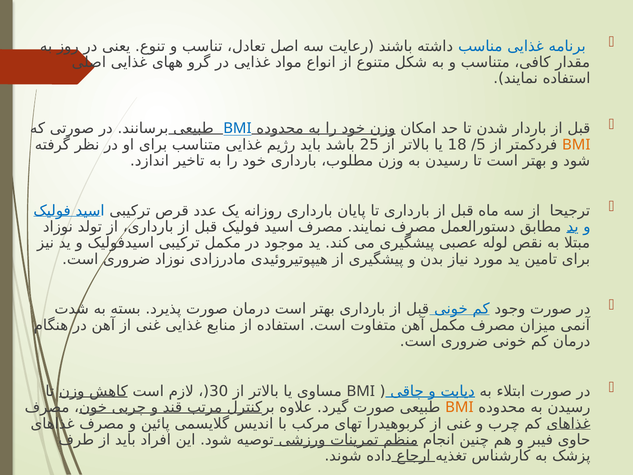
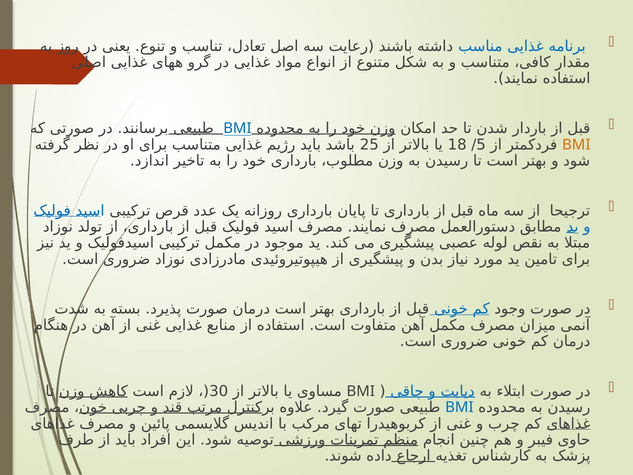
BMI at (459, 407) colour: orange -> blue
